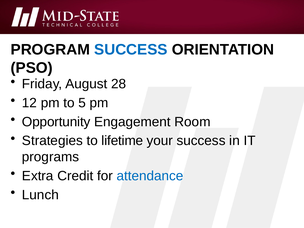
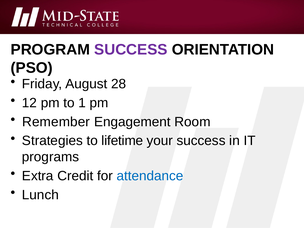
SUCCESS at (131, 50) colour: blue -> purple
5: 5 -> 1
Opportunity: Opportunity -> Remember
